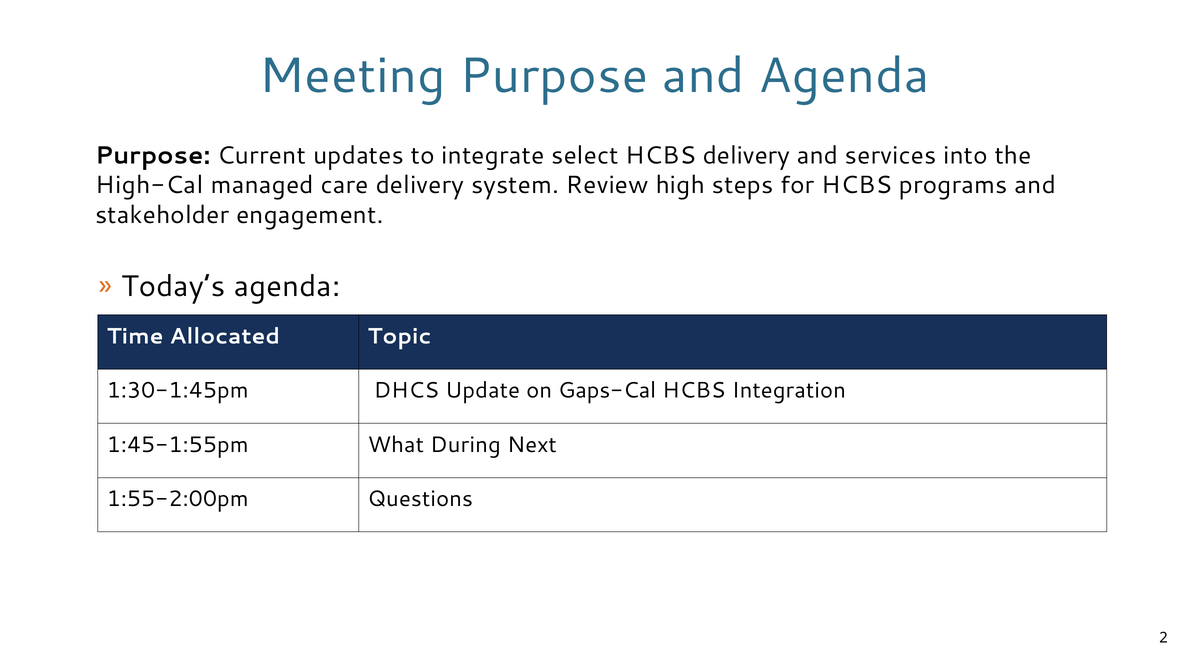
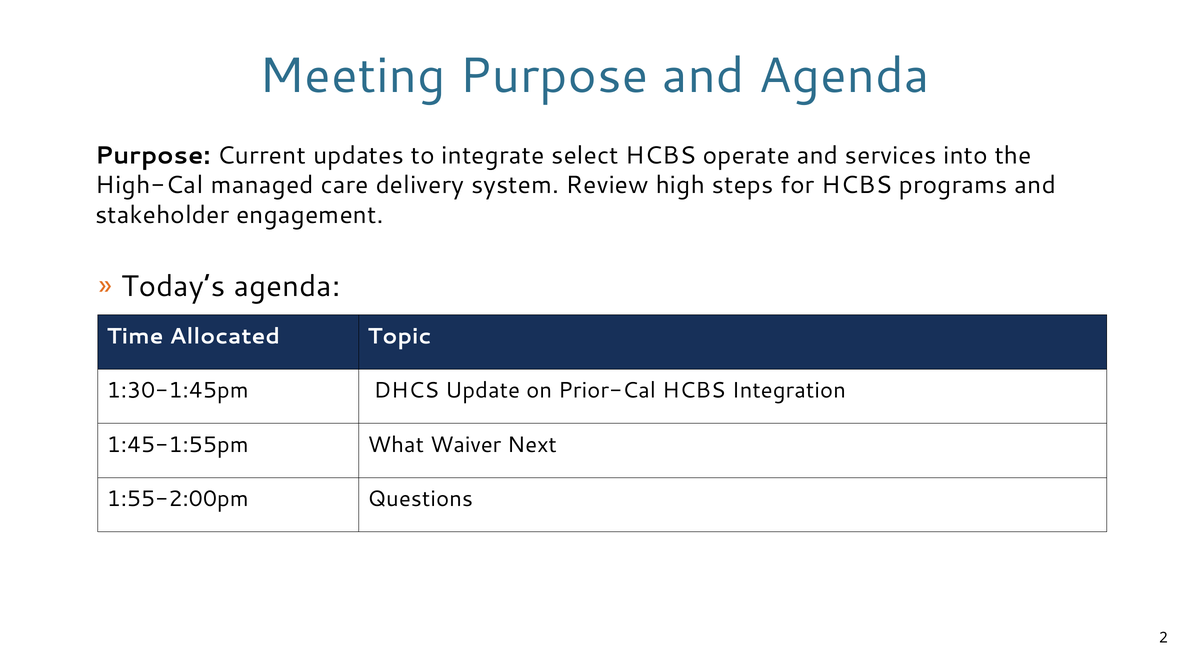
HCBS delivery: delivery -> operate
Gaps-Cal: Gaps-Cal -> Prior-Cal
During: During -> Waiver
